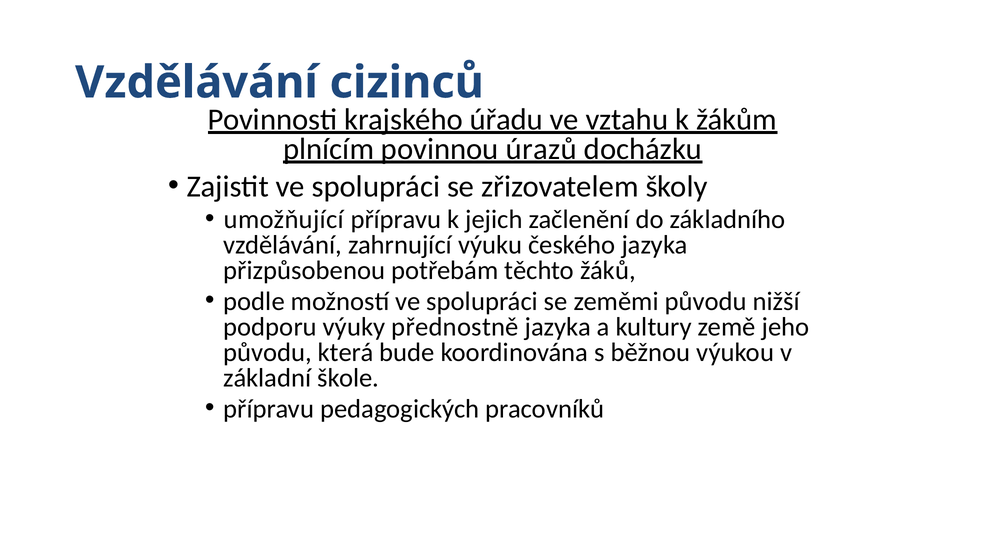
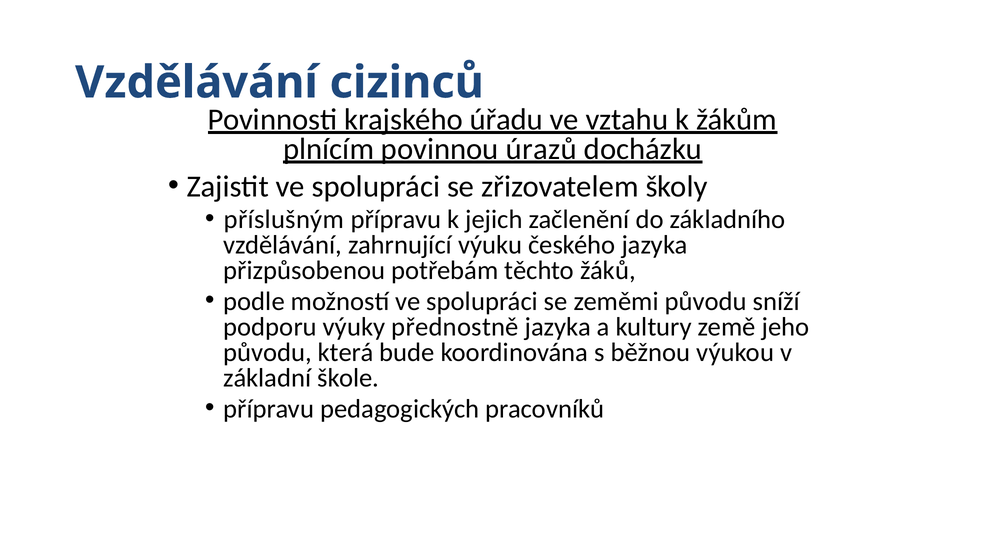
umožňující: umožňující -> příslušným
nižší: nižší -> sníží
